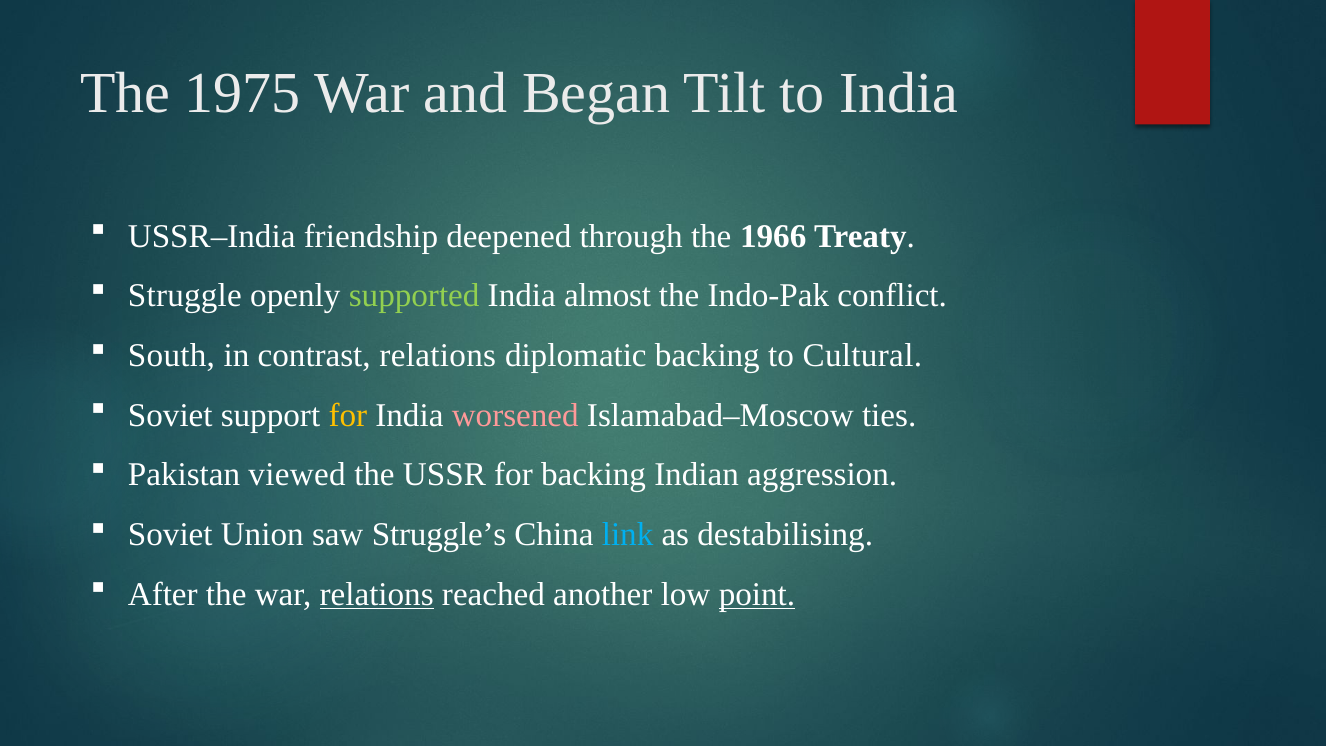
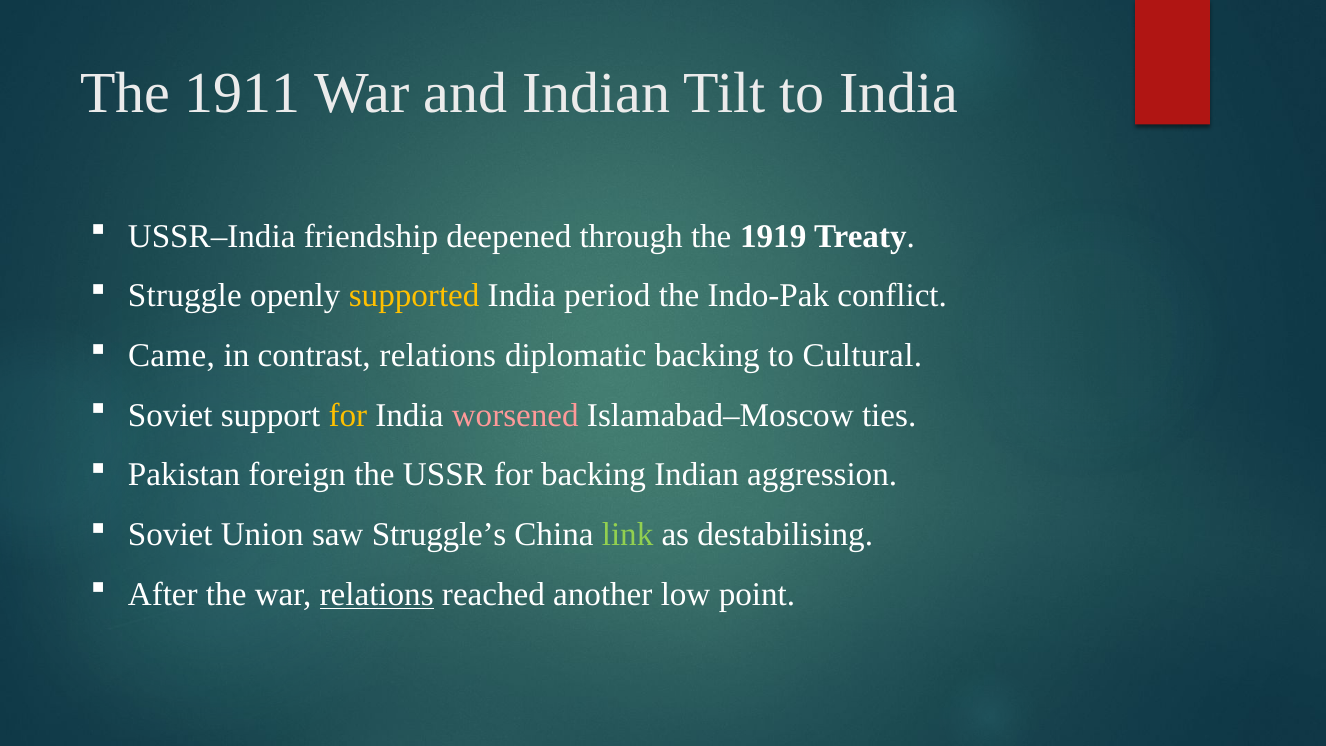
1975: 1975 -> 1911
and Began: Began -> Indian
1966: 1966 -> 1919
supported colour: light green -> yellow
almost: almost -> period
South: South -> Came
viewed: viewed -> foreign
link colour: light blue -> light green
point underline: present -> none
